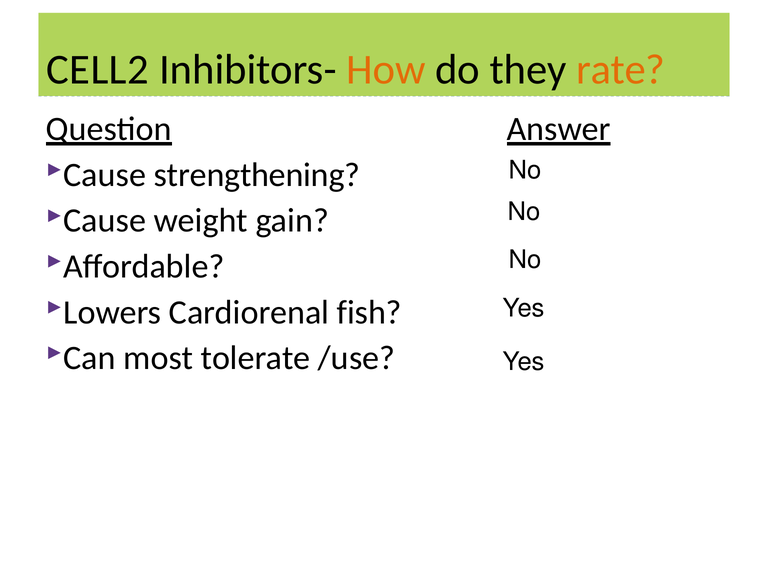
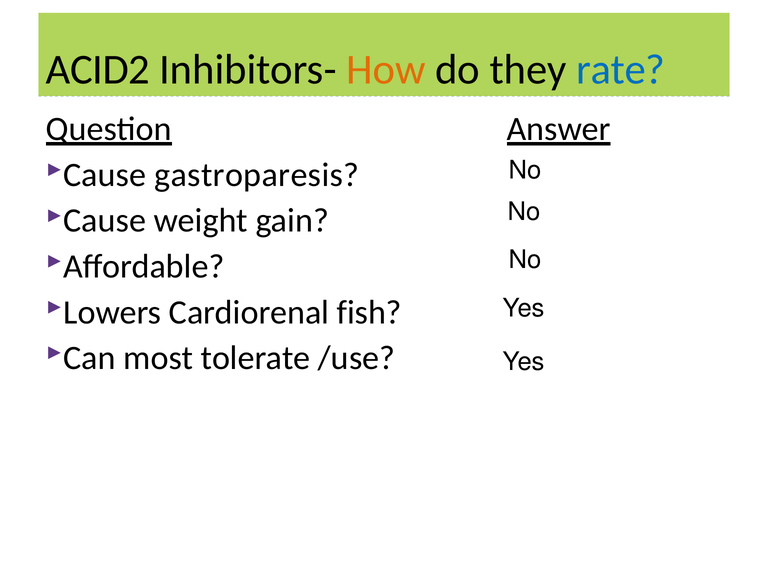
CELL2: CELL2 -> ACID2
rate colour: orange -> blue
strengthening: strengthening -> gastroparesis
